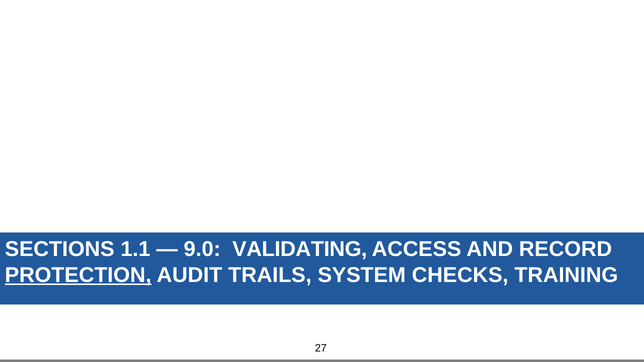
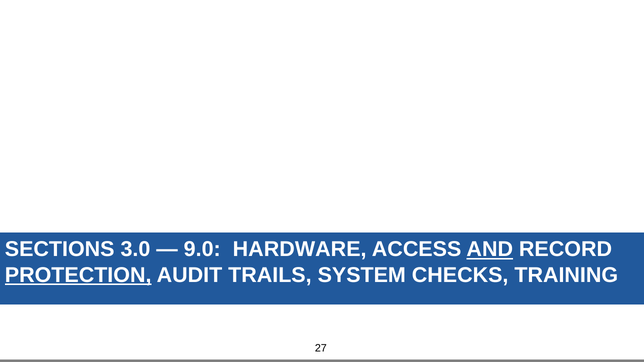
1.1: 1.1 -> 3.0
VALIDATING: VALIDATING -> HARDWARE
AND underline: none -> present
